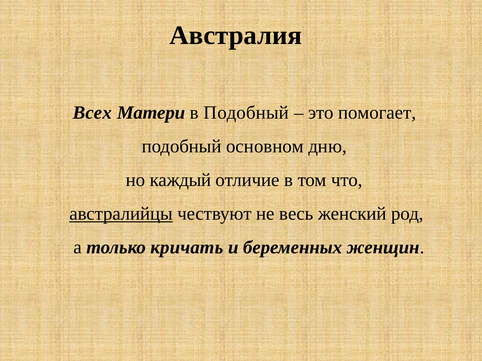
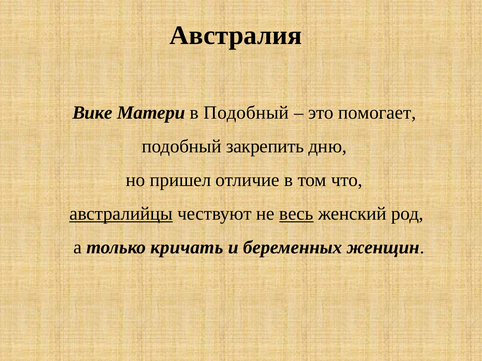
Всех: Всех -> Вике
основном: основном -> закрепить
каждый: каждый -> пришел
весь underline: none -> present
